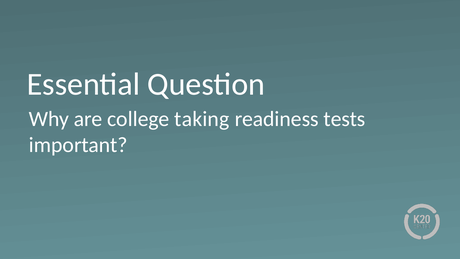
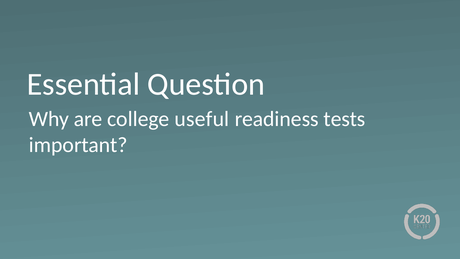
taking: taking -> useful
